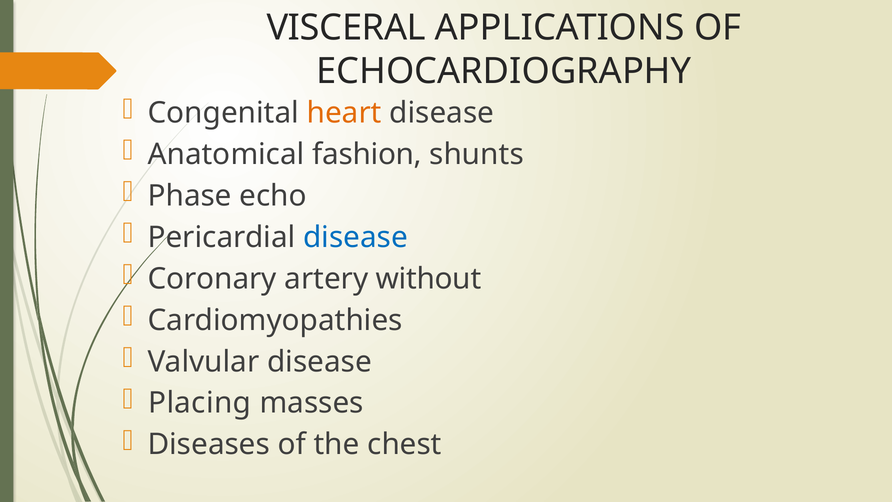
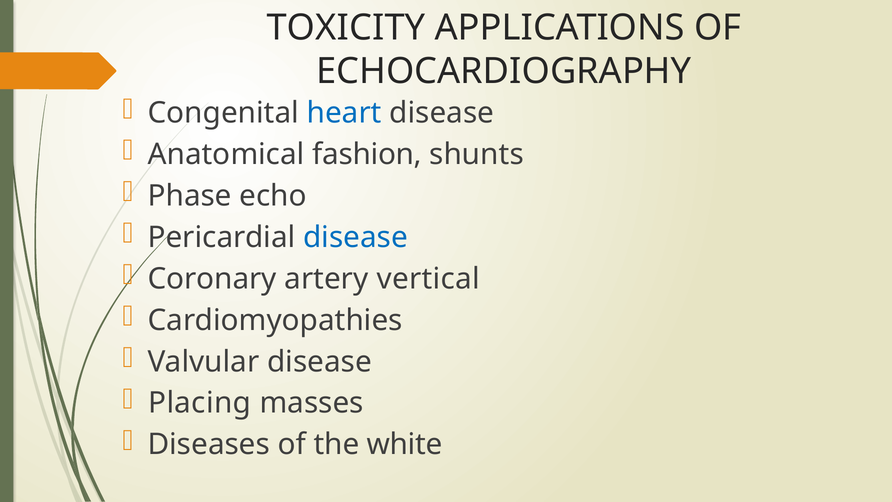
VISCERAL: VISCERAL -> TOXICITY
heart colour: orange -> blue
without: without -> vertical
chest: chest -> white
